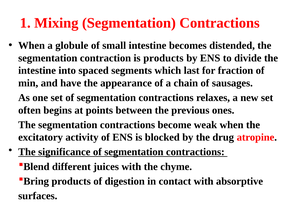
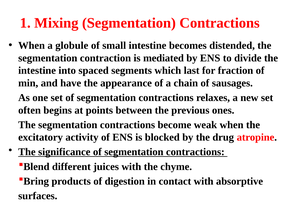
is products: products -> mediated
